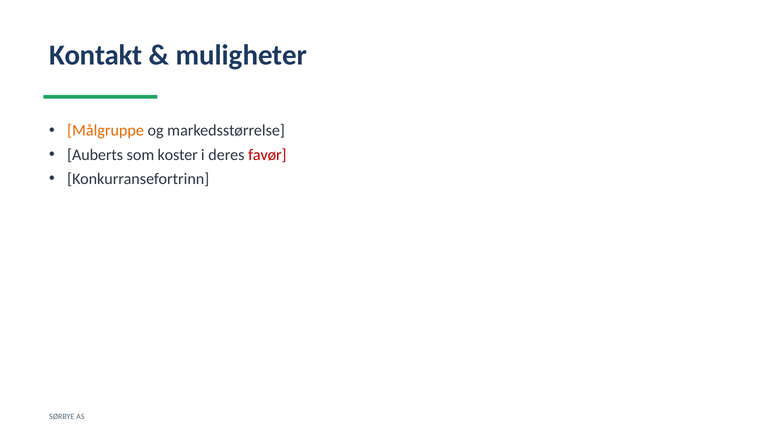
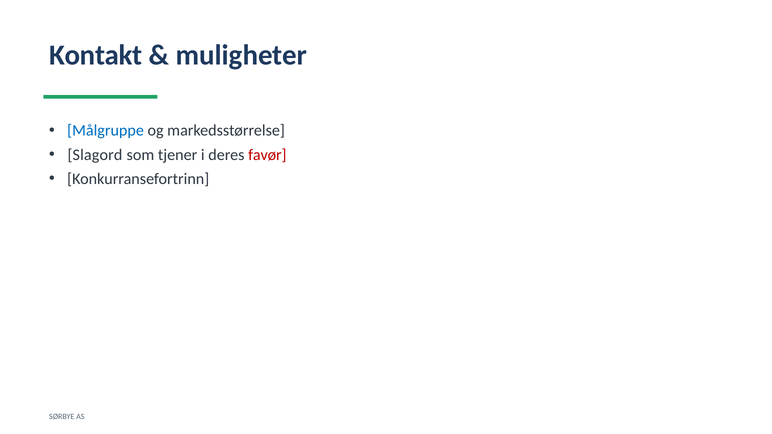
Målgruppe colour: orange -> blue
Auberts: Auberts -> Slagord
koster: koster -> tjener
